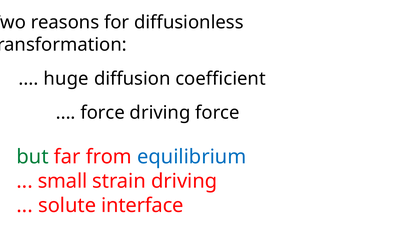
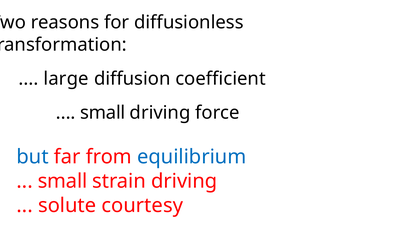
huge: huge -> large
force at (103, 113): force -> small
but colour: green -> blue
interface: interface -> courtesy
